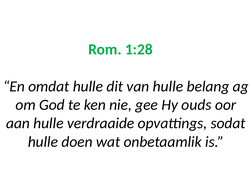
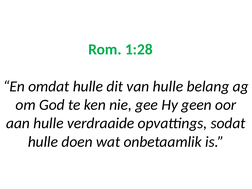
ouds: ouds -> geen
